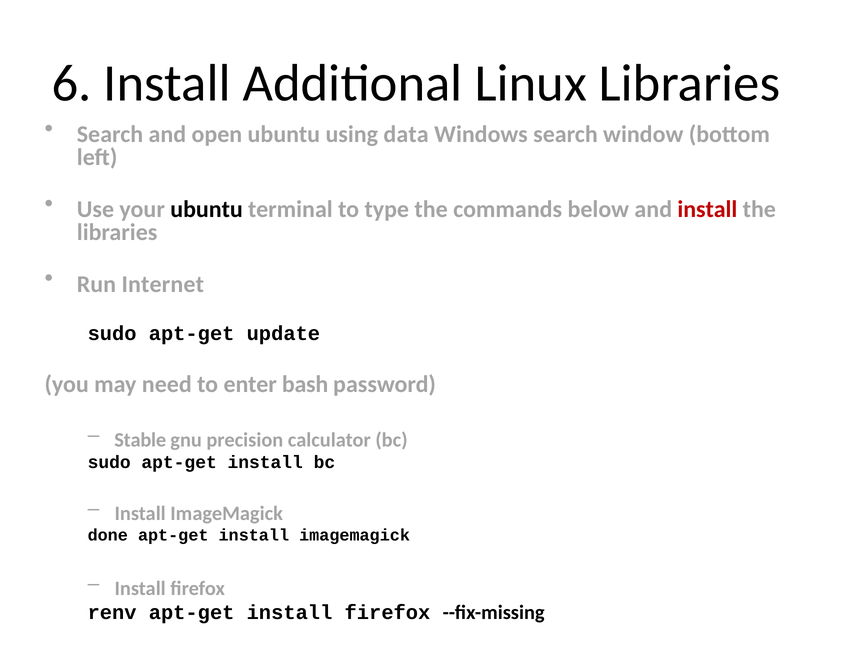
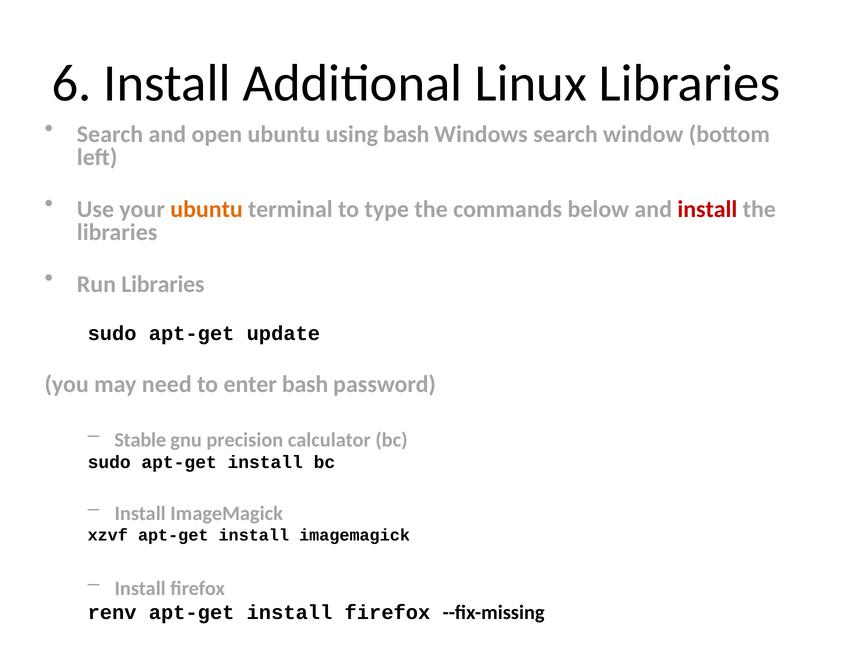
using data: data -> bash
ubuntu at (207, 209) colour: black -> orange
Run Internet: Internet -> Libraries
done: done -> xzvf
